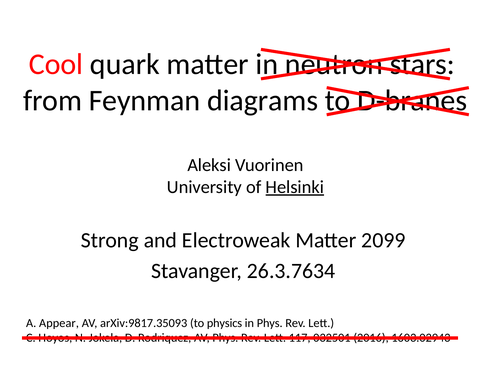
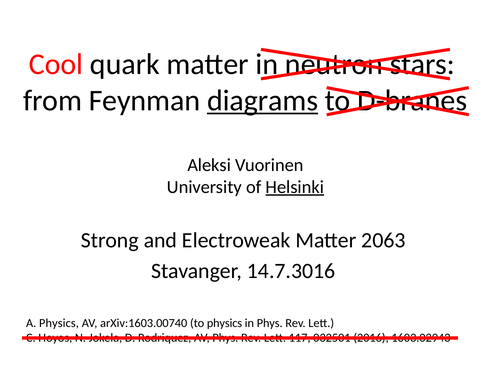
diagrams underline: none -> present
2099: 2099 -> 2063
26.3.7634: 26.3.7634 -> 14.7.3016
A Appear: Appear -> Physics
arXiv:9817.35093: arXiv:9817.35093 -> arXiv:1603.00740
